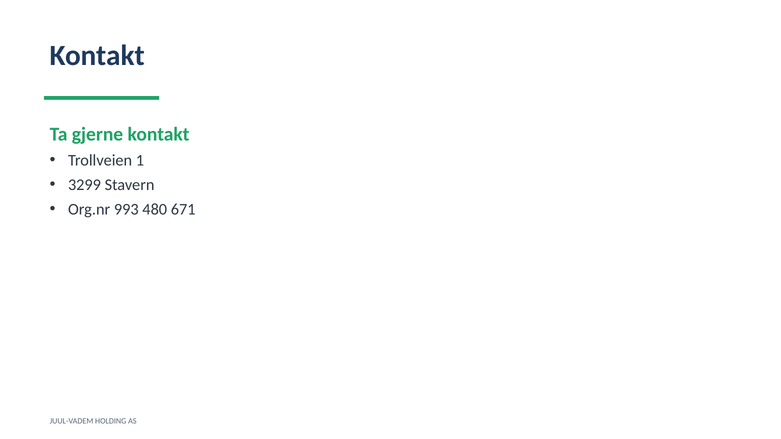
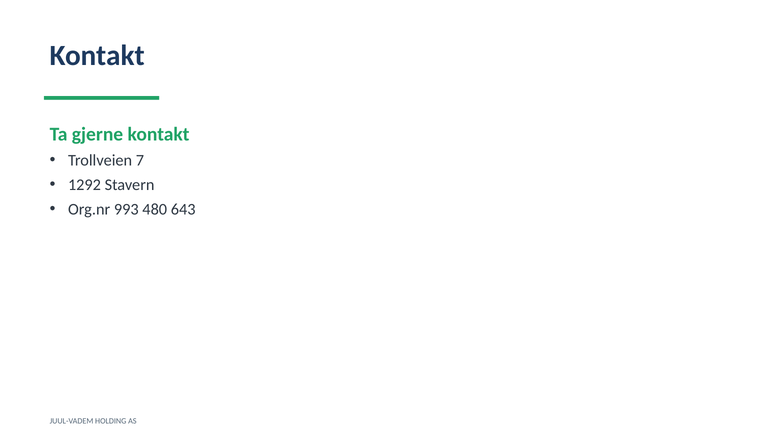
1: 1 -> 7
3299: 3299 -> 1292
671: 671 -> 643
